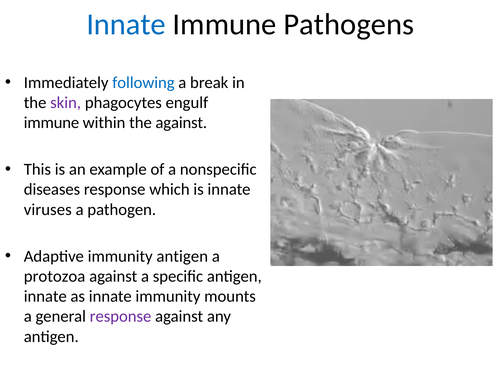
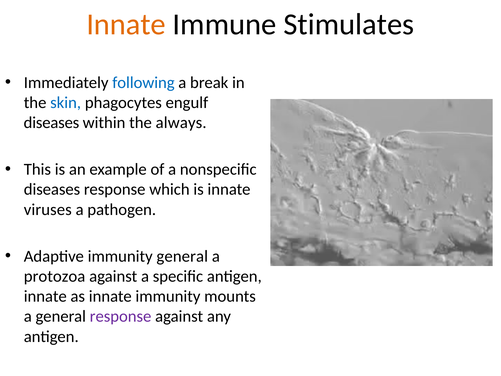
Innate at (126, 24) colour: blue -> orange
Pathogens: Pathogens -> Stimulates
skin colour: purple -> blue
immune at (51, 123): immune -> diseases
the against: against -> always
immunity antigen: antigen -> general
